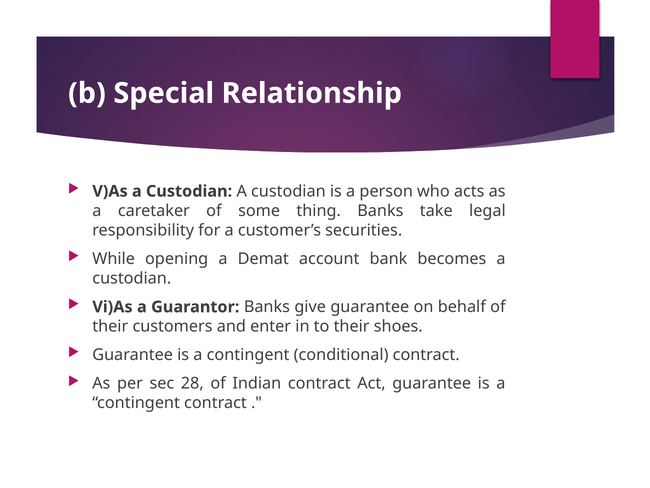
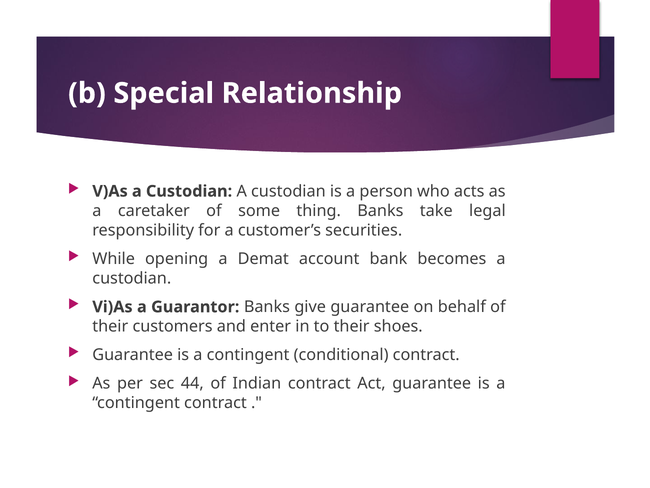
28: 28 -> 44
